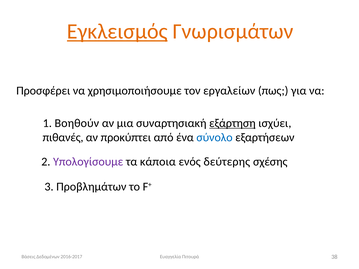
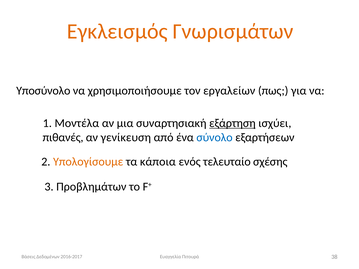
Εγκλεισμός underline: present -> none
Προσφέρει: Προσφέρει -> Υποσύνολο
Βοηθούν: Βοηθούν -> Μοντέλα
προκύπτει: προκύπτει -> γενίκευση
Υπολογίσουμε colour: purple -> orange
δεύτερης: δεύτερης -> τελευταίο
